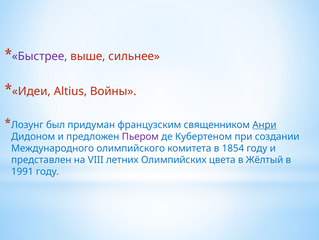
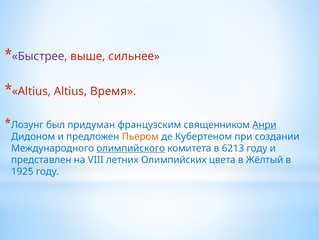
Идеи at (31, 91): Идеи -> Altius
Войны: Войны -> Время
Пьером colour: purple -> orange
олимпийского underline: none -> present
1854: 1854 -> 6213
1991: 1991 -> 1925
